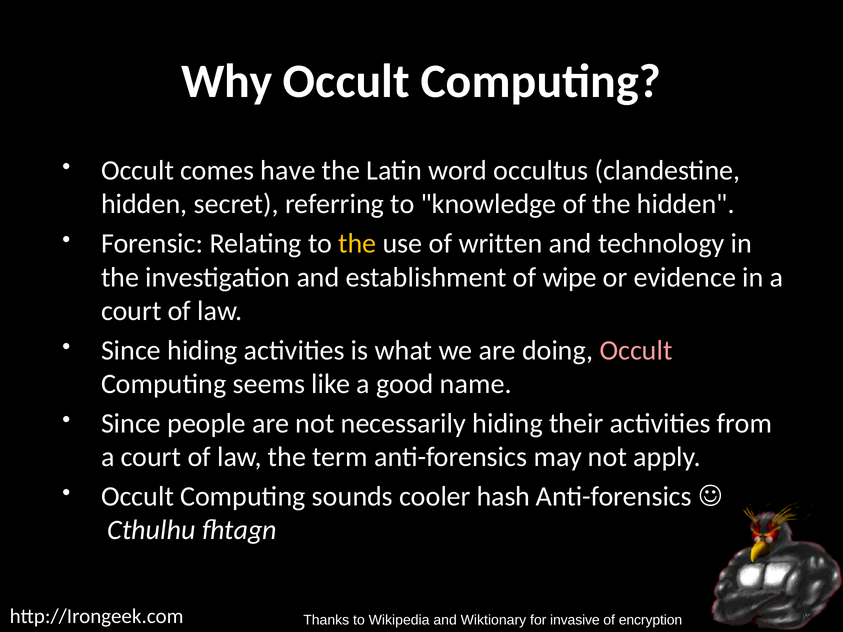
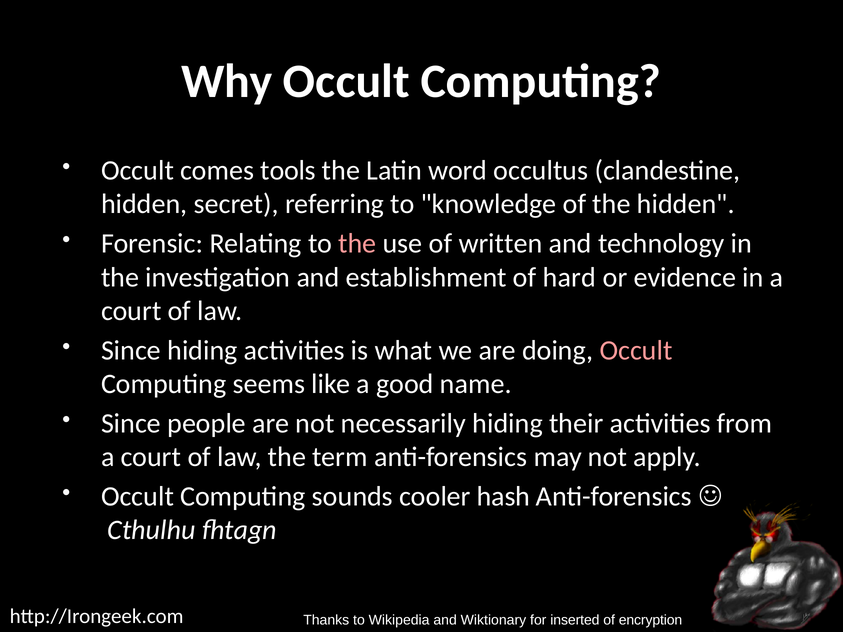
have: have -> tools
the at (357, 244) colour: yellow -> pink
wipe: wipe -> hard
invasive: invasive -> inserted
